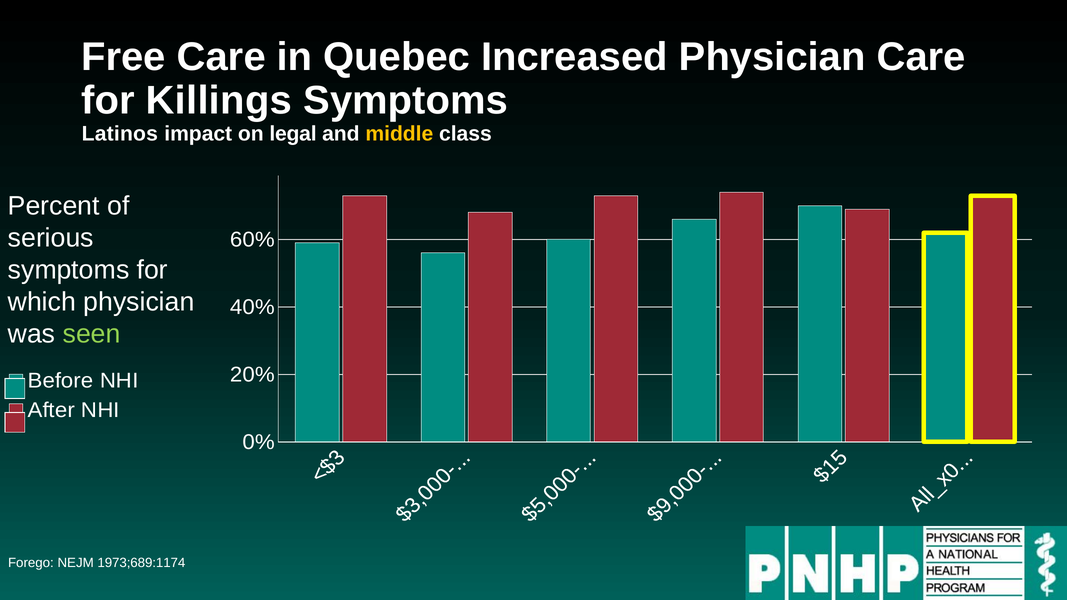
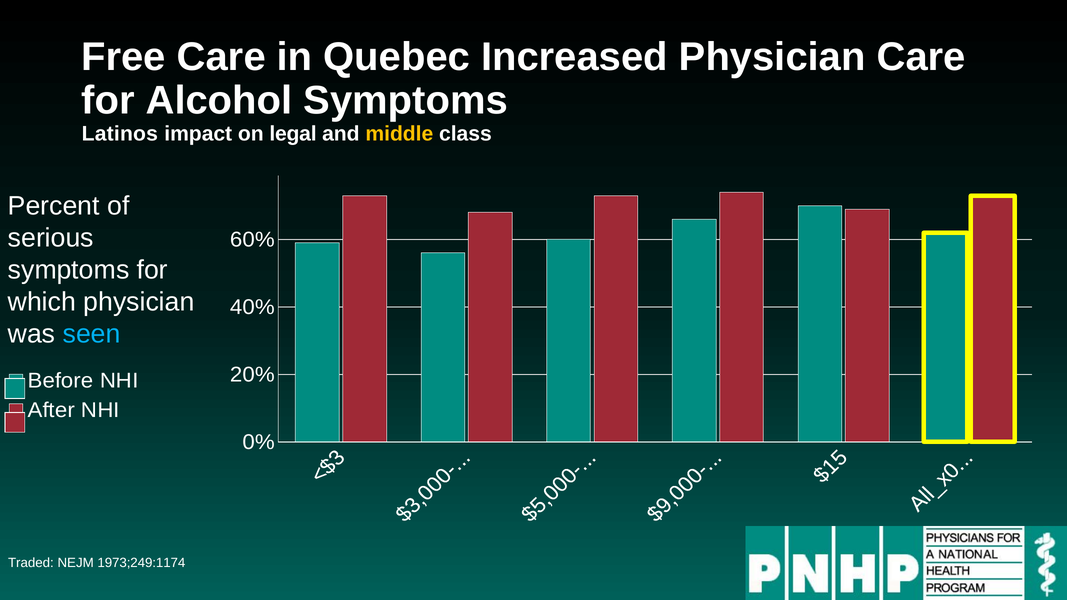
Killings: Killings -> Alcohol
seen colour: light green -> light blue
Forego: Forego -> Traded
1973;689:1174: 1973;689:1174 -> 1973;249:1174
